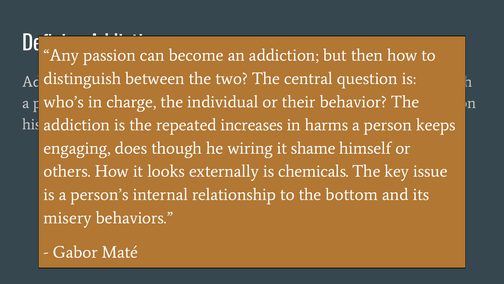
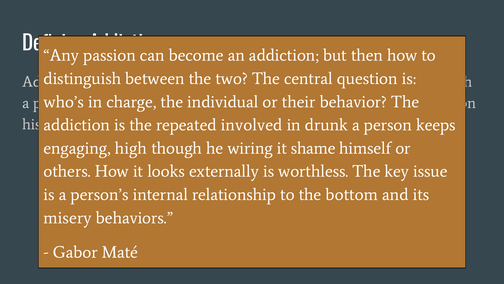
increases: increases -> involved
harms: harms -> drunk
does: does -> high
chemicals: chemicals -> worthless
